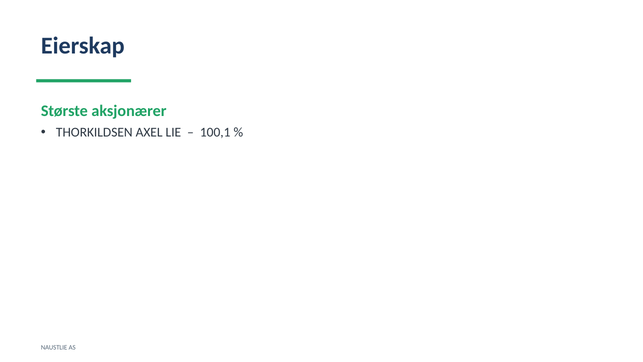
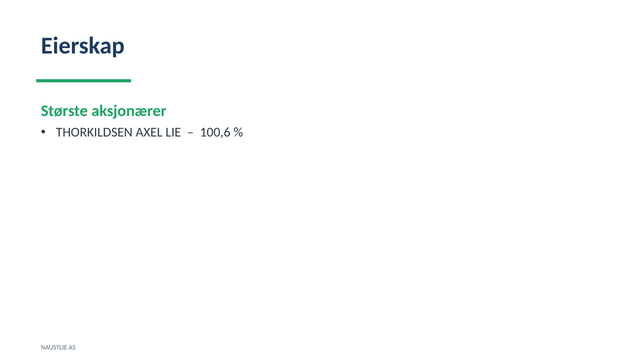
100,1: 100,1 -> 100,6
